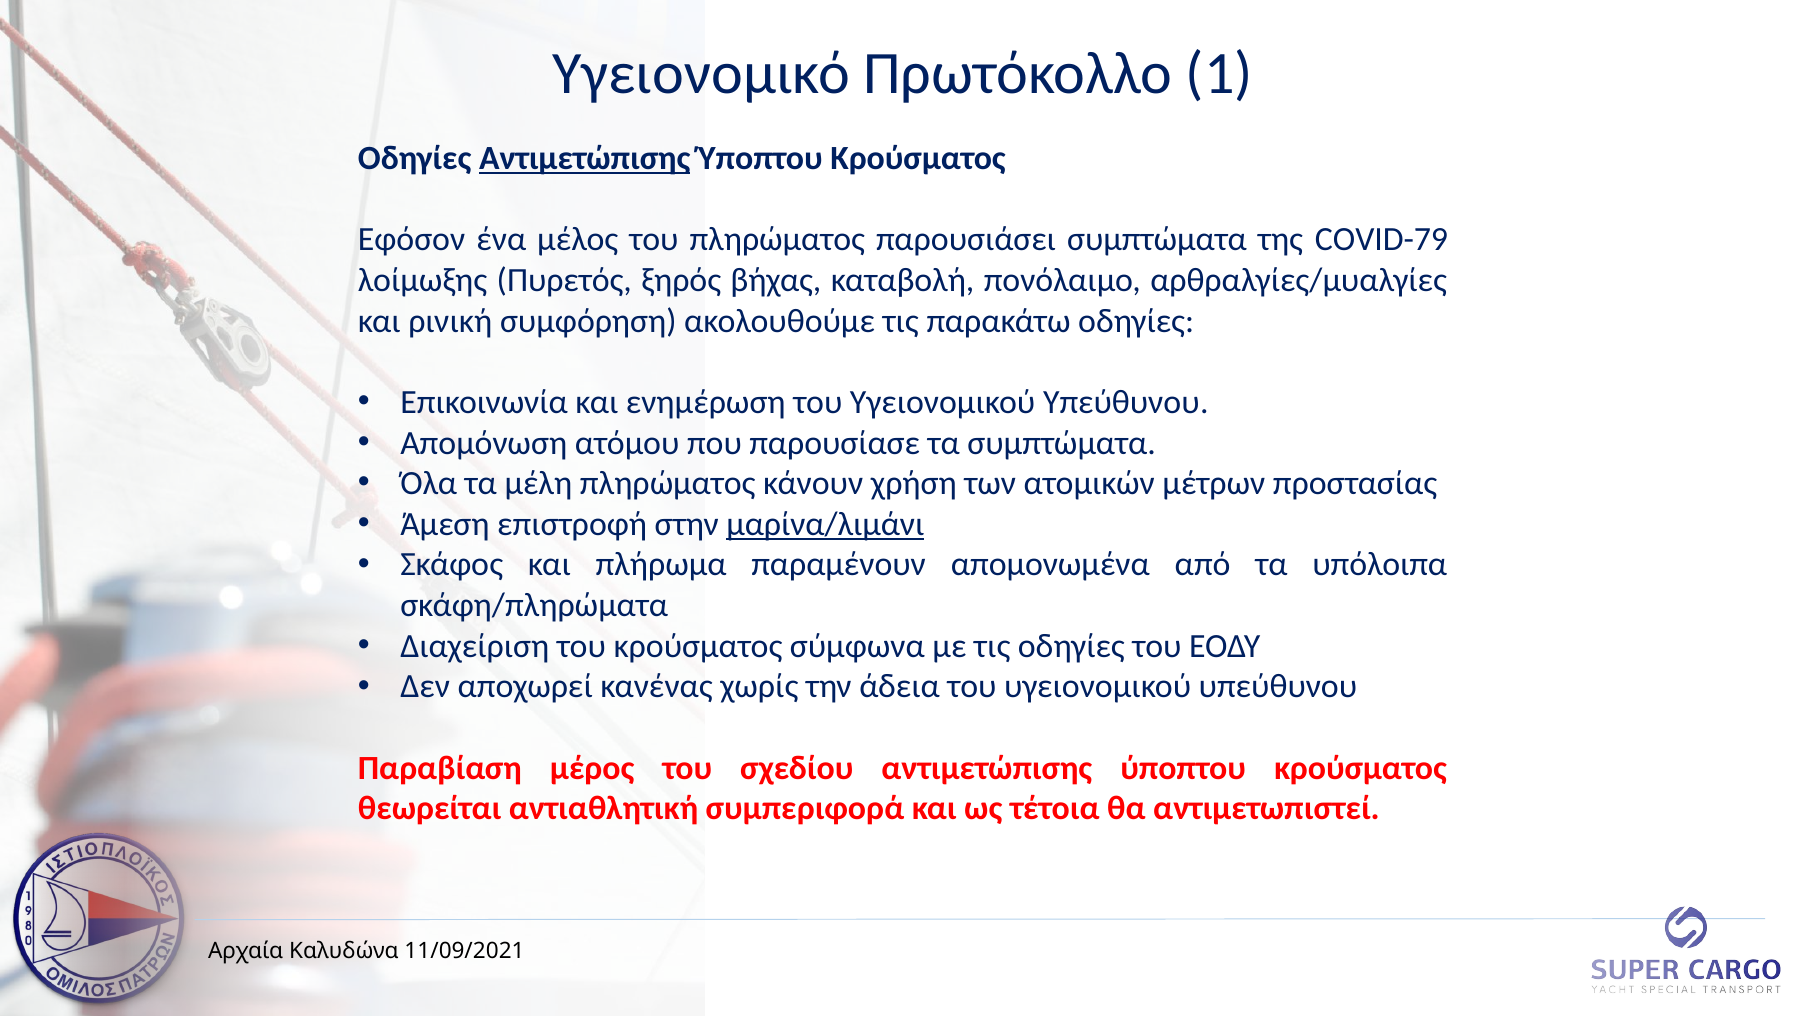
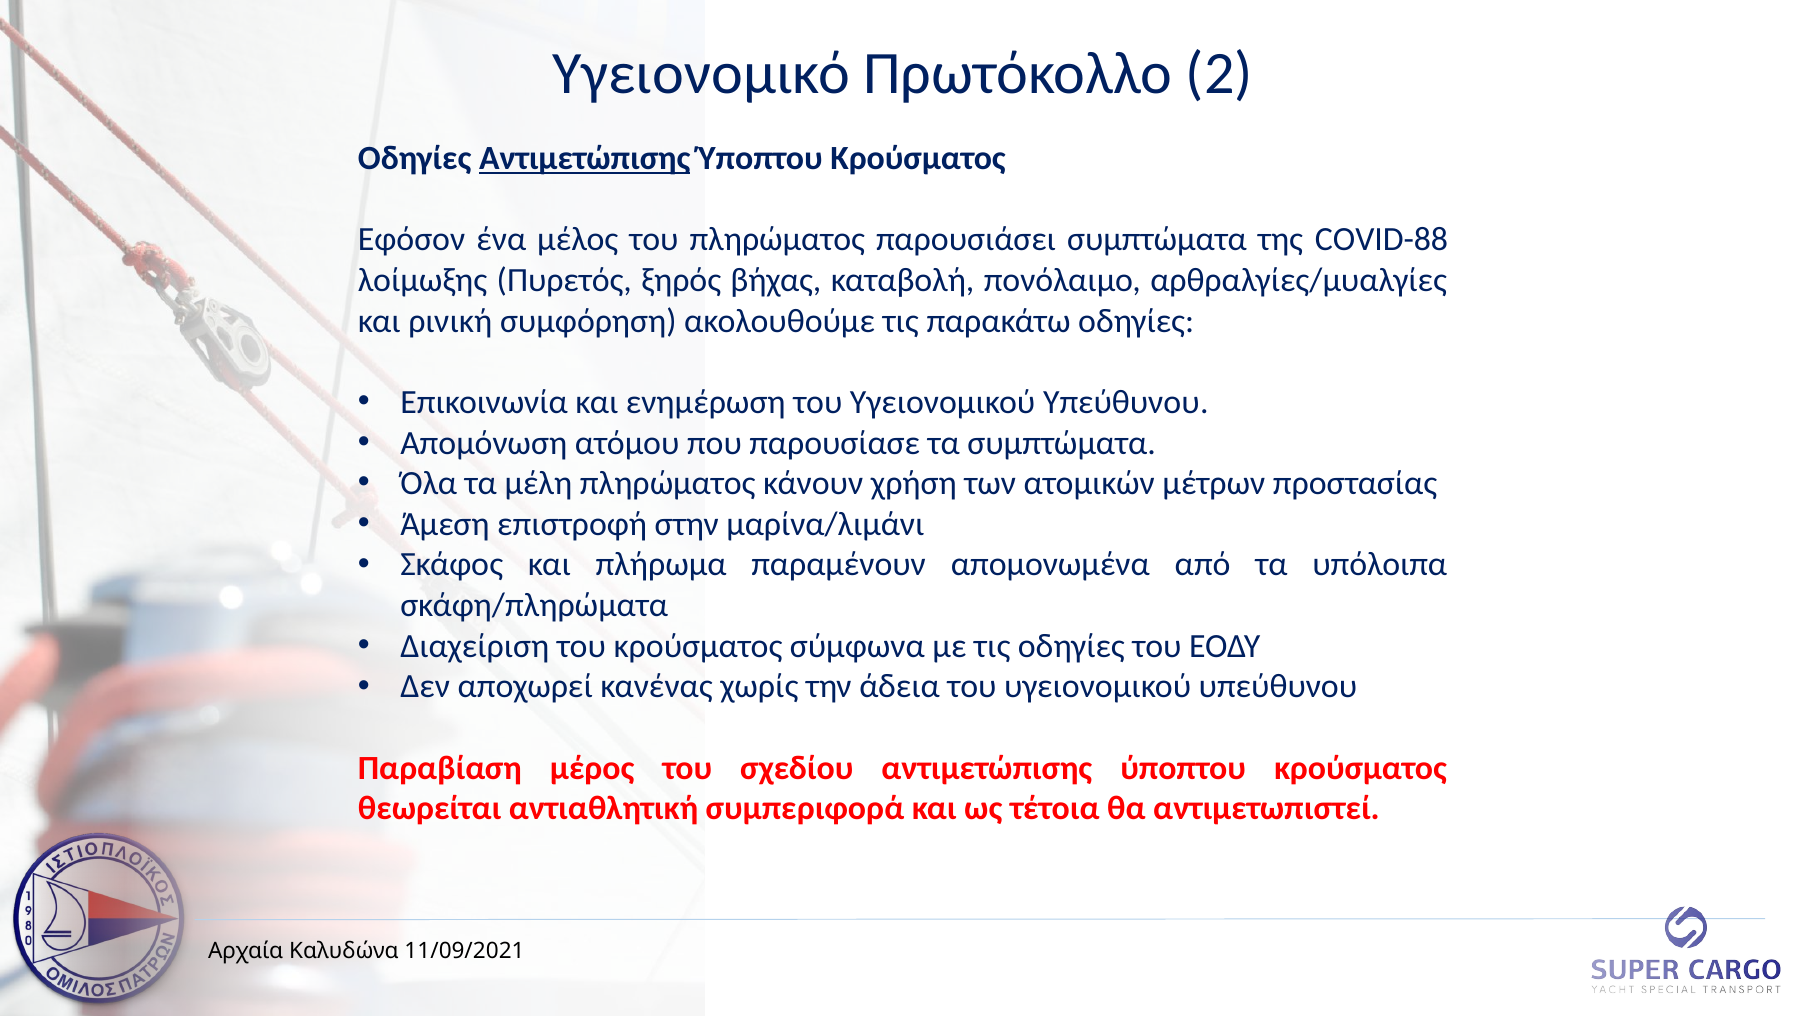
1: 1 -> 2
COVID-79: COVID-79 -> COVID-88
μαρίνα/λιμάνι underline: present -> none
